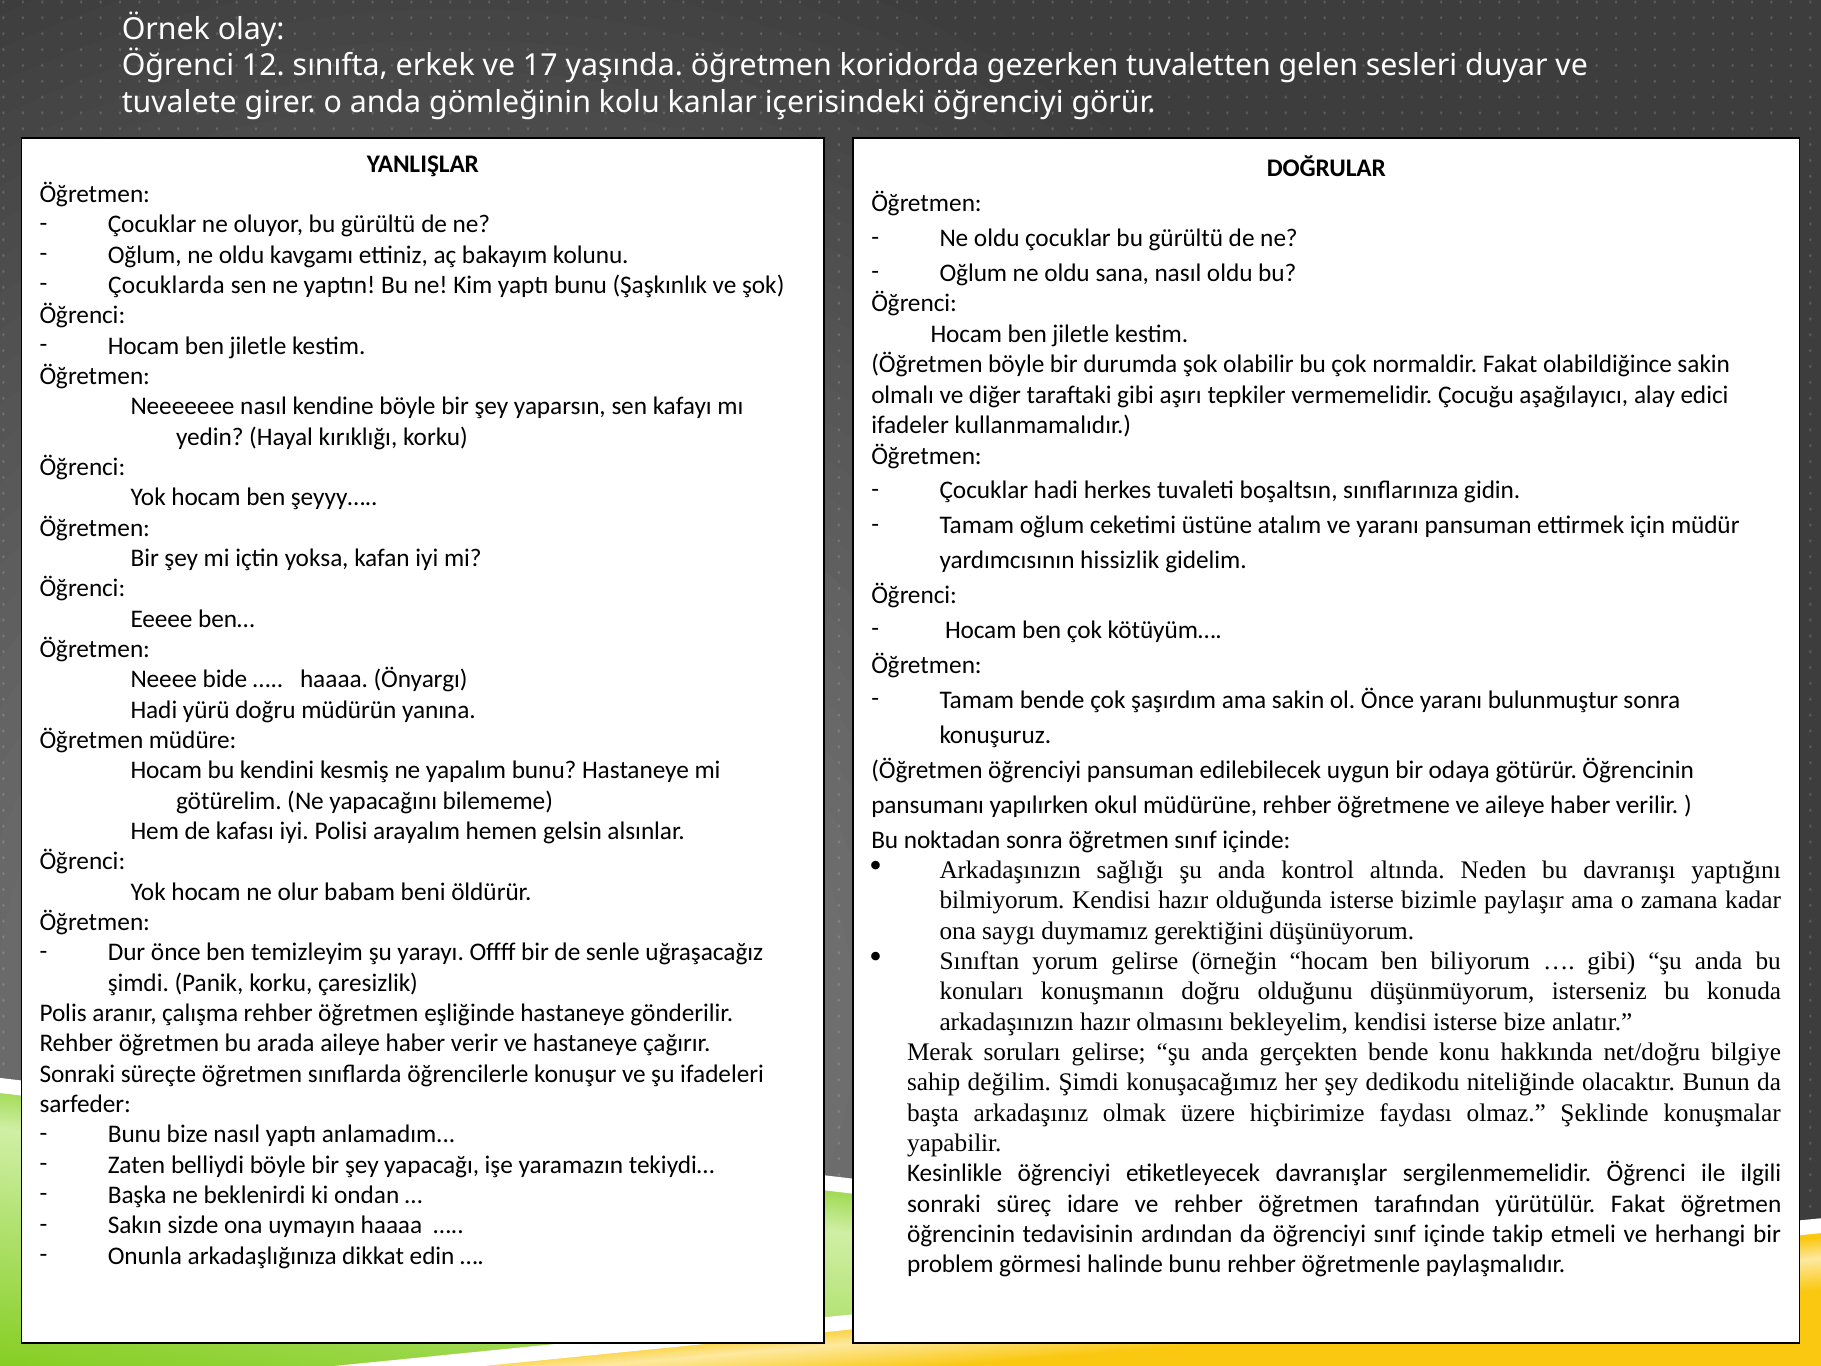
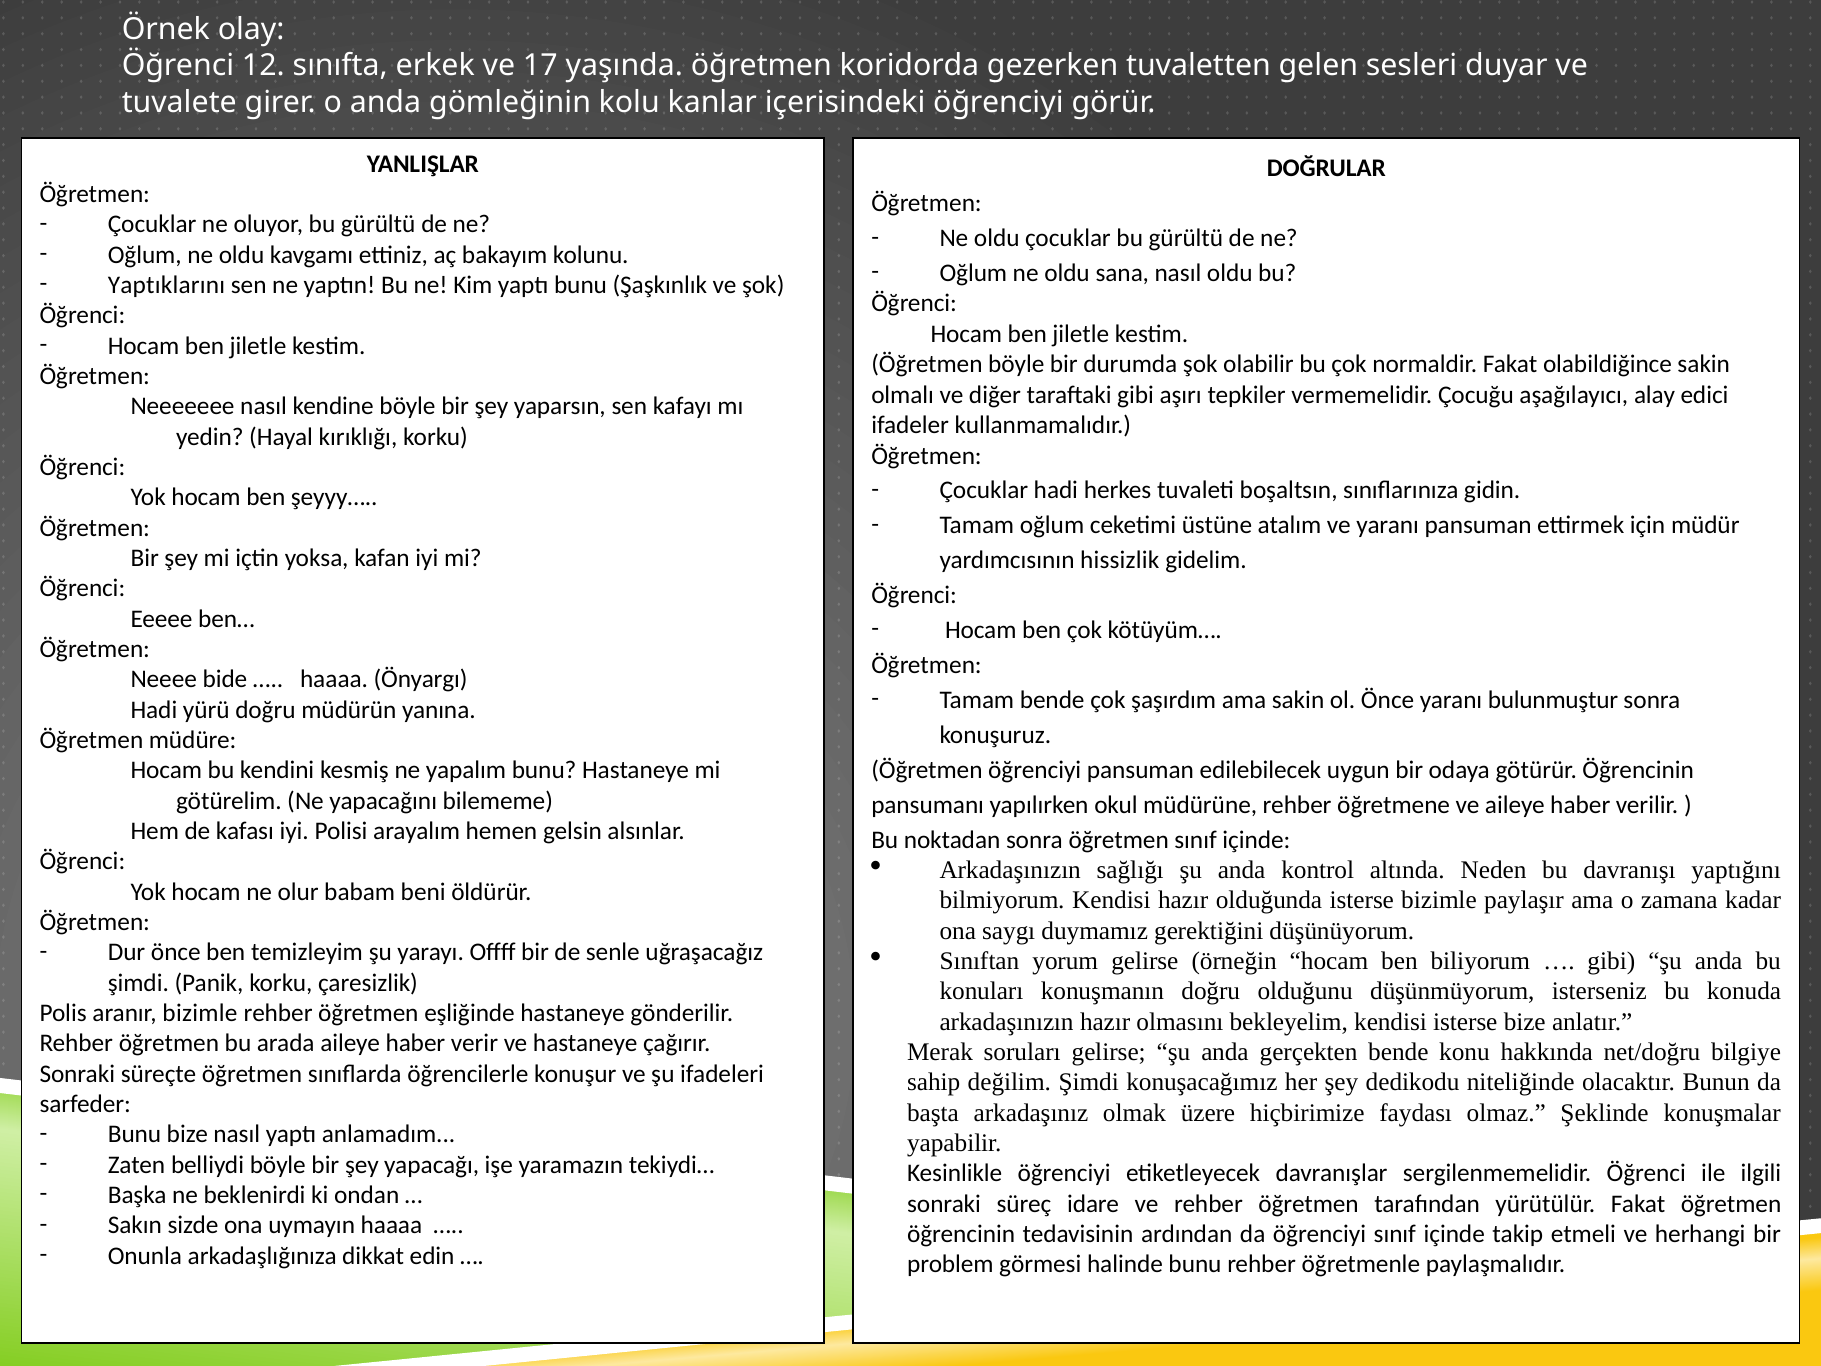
Çocuklarda: Çocuklarda -> Yaptıklarını
aranır çalışma: çalışma -> bizimle
